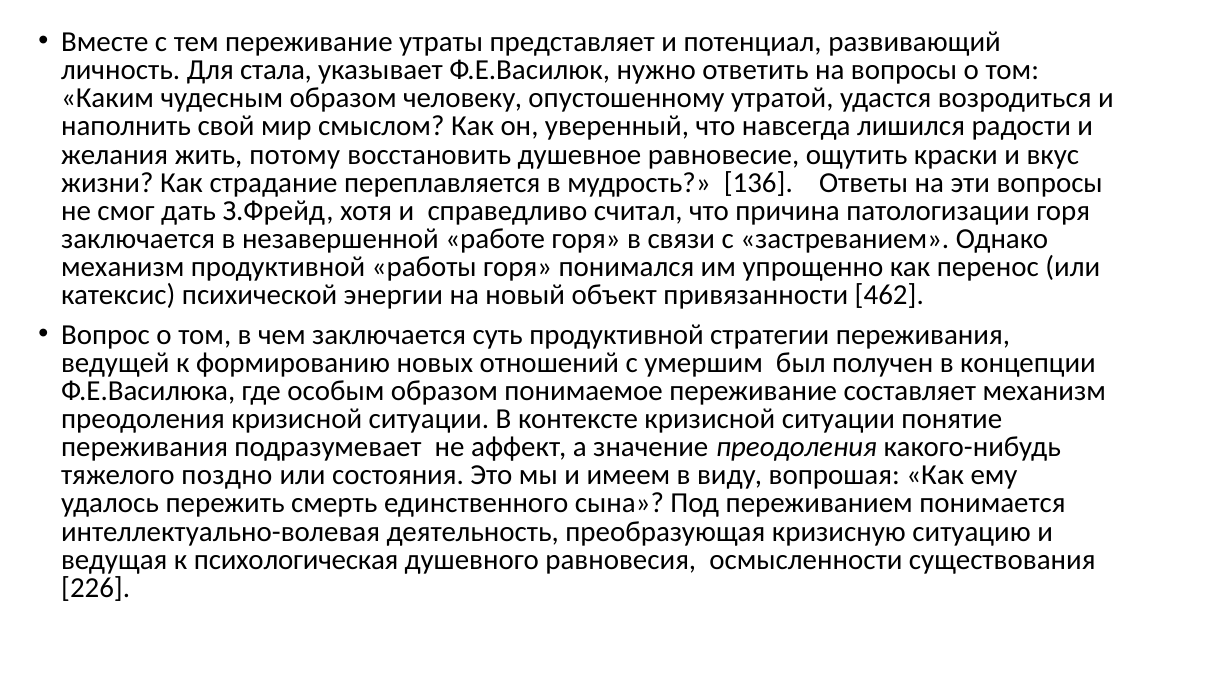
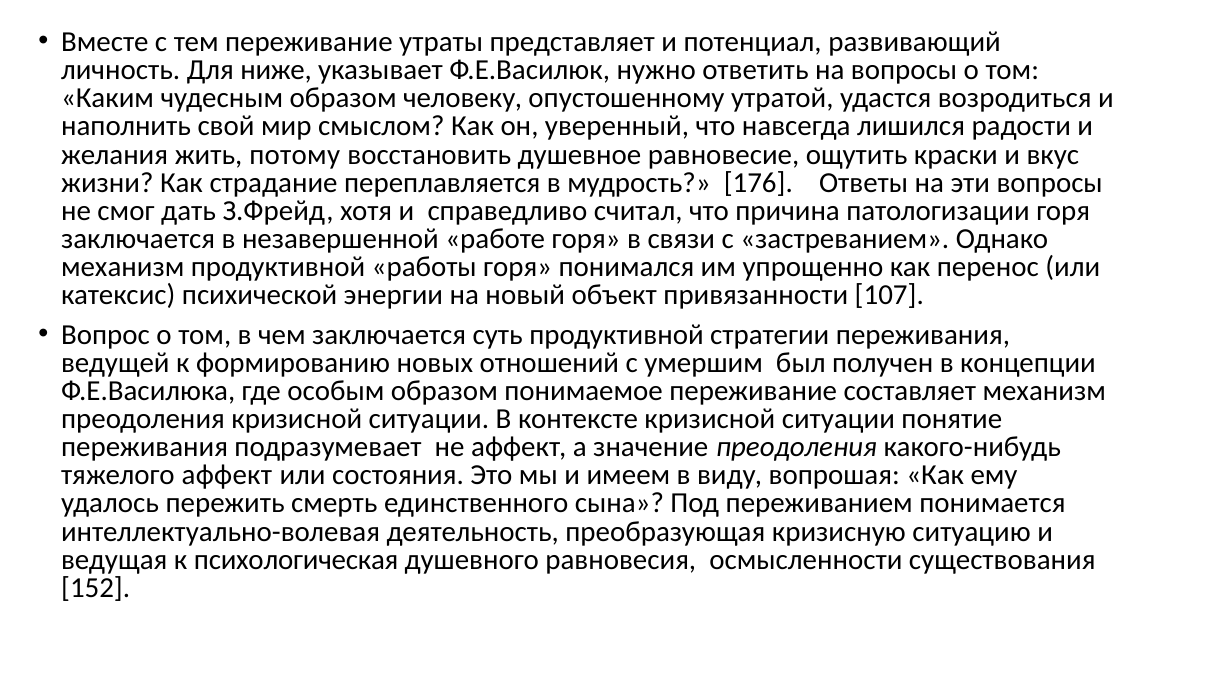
стала: стала -> ниже
136: 136 -> 176
462: 462 -> 107
тяжелого поздно: поздно -> аффект
226: 226 -> 152
